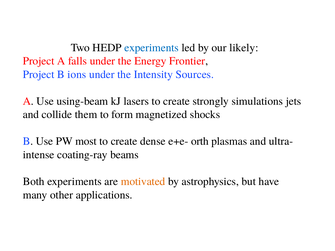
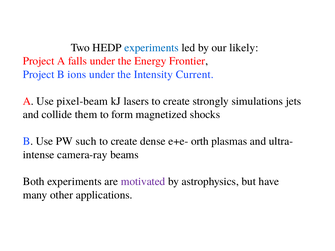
Sources: Sources -> Current
using-beam: using-beam -> pixel-beam
most: most -> such
coating-ray: coating-ray -> camera-ray
motivated colour: orange -> purple
